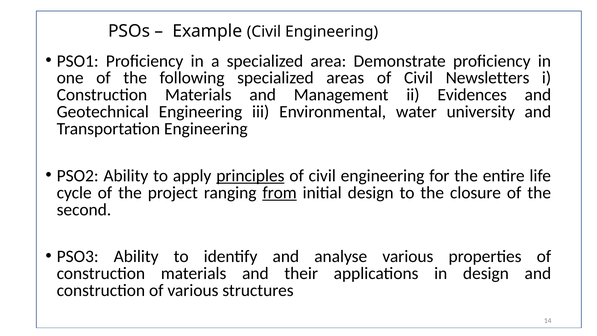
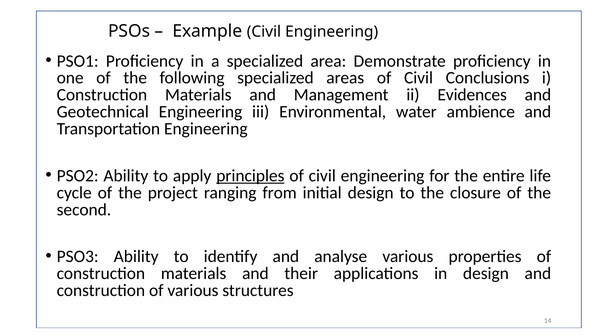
Newsletters: Newsletters -> Conclusions
university: university -> ambience
from underline: present -> none
